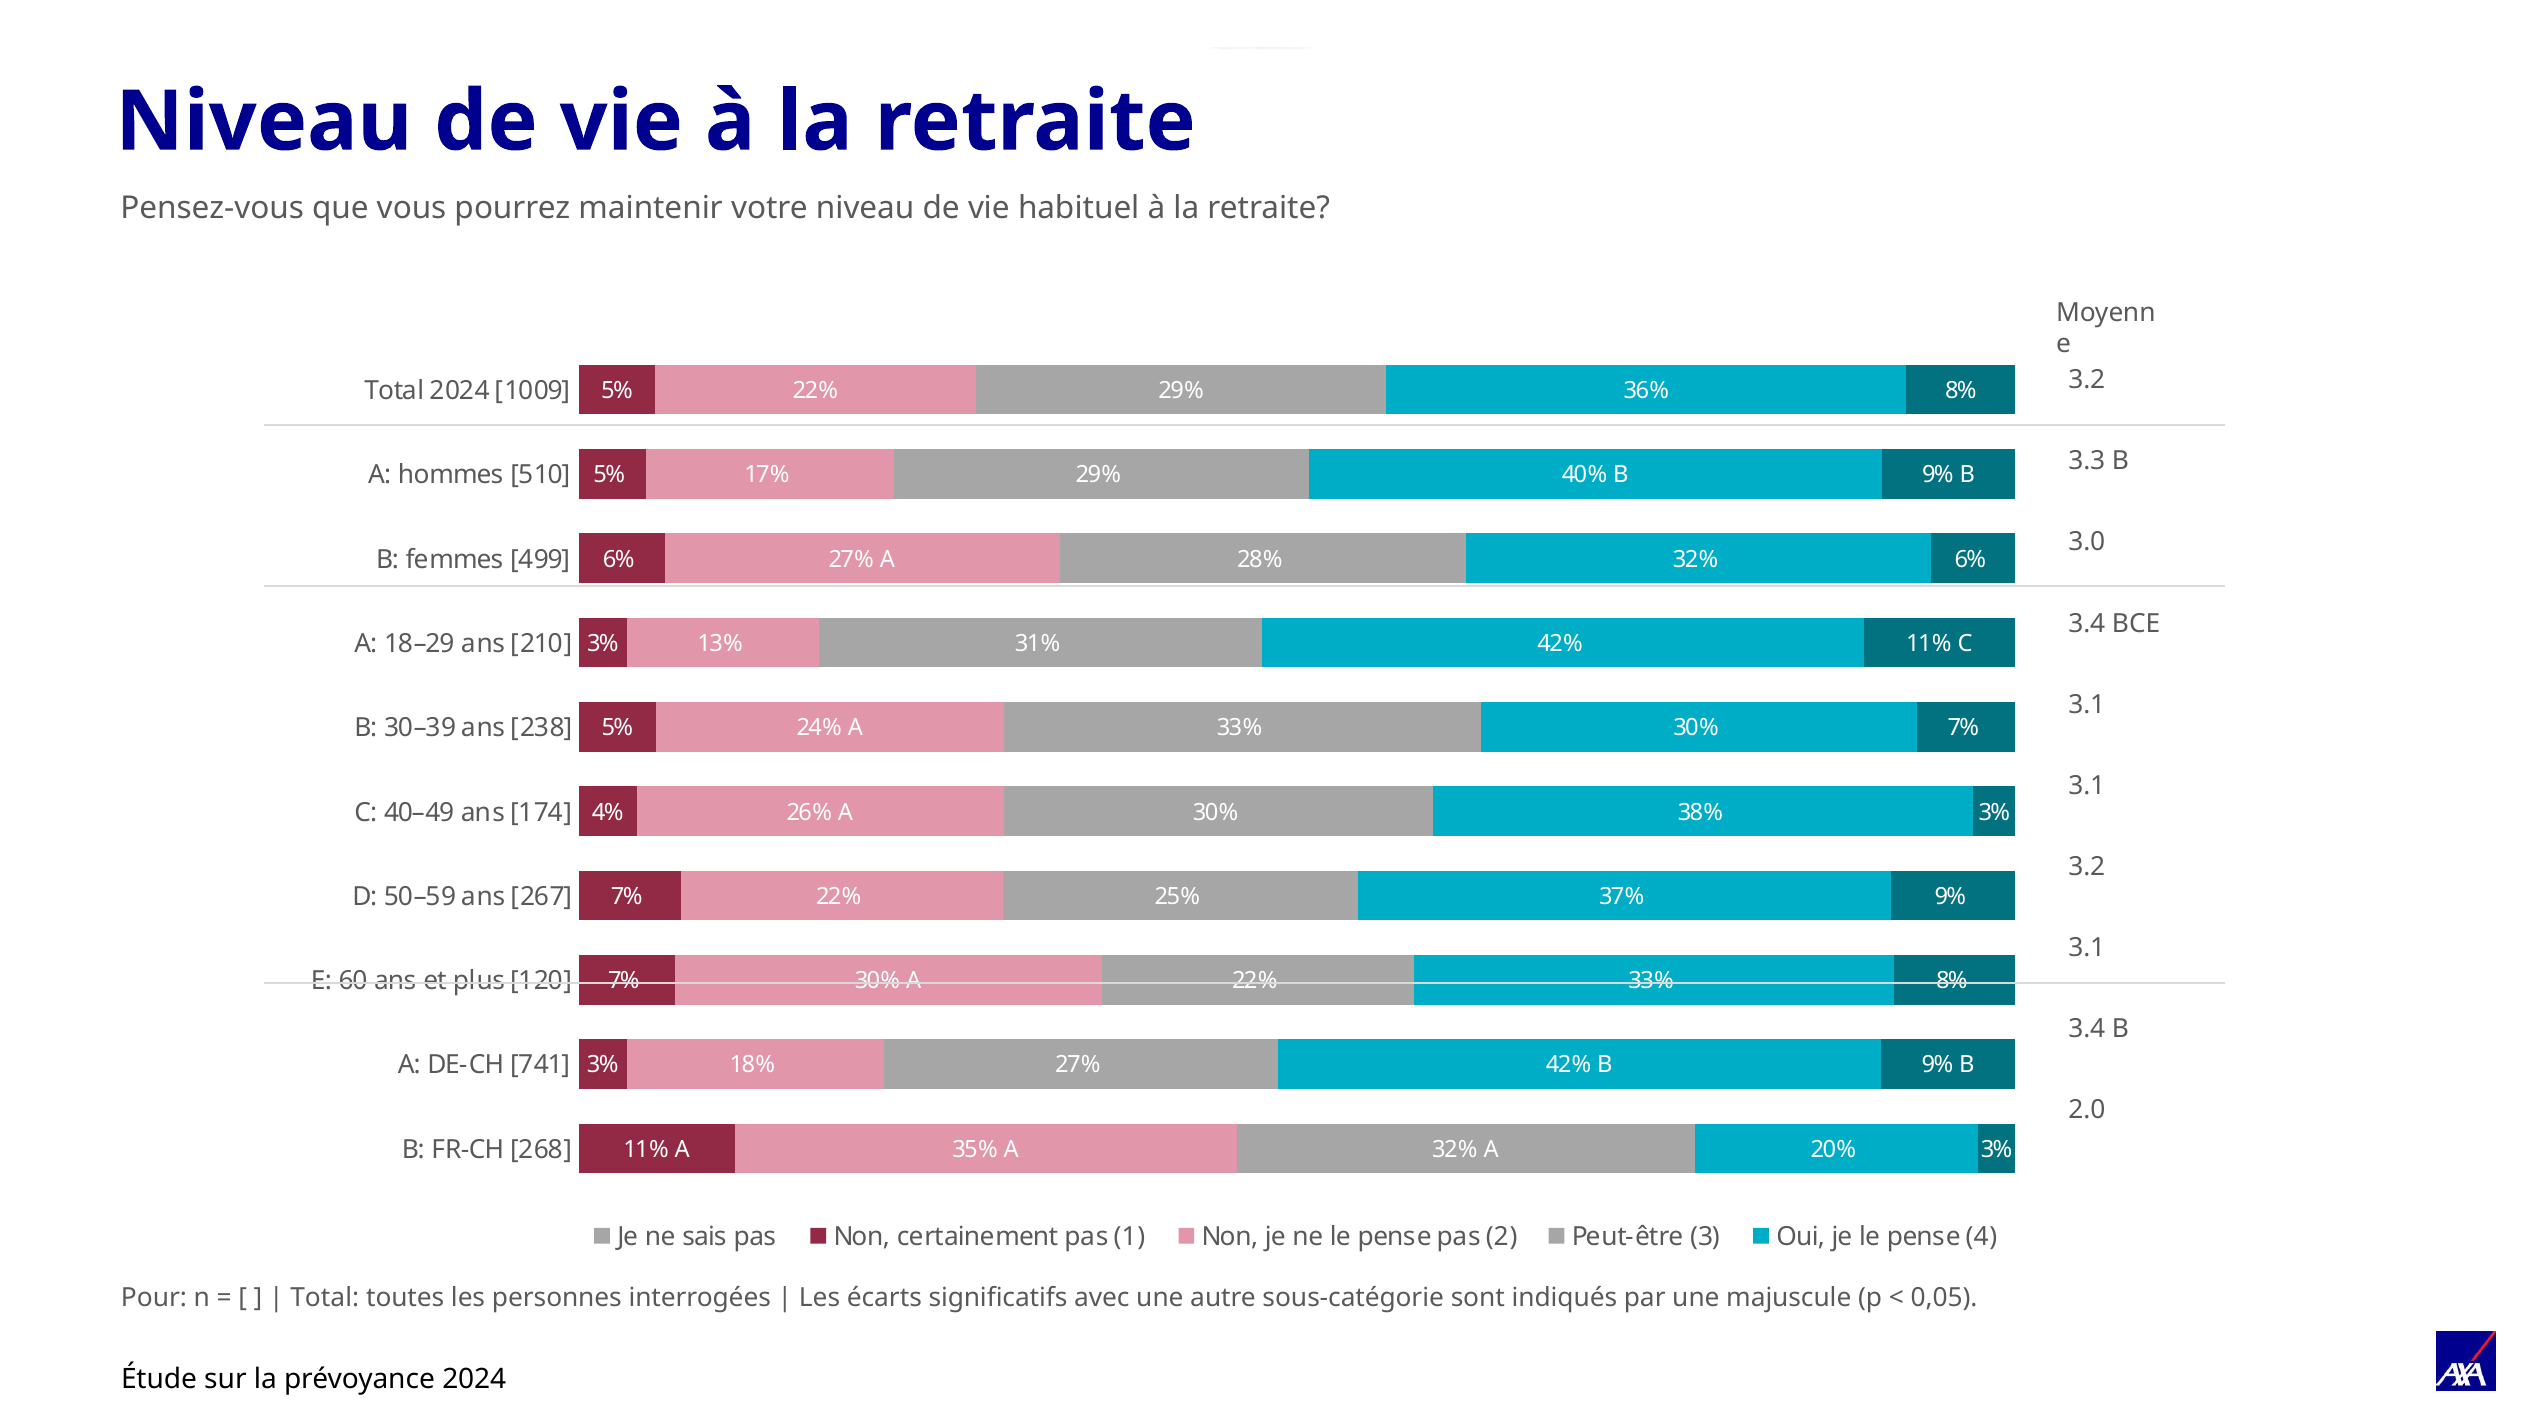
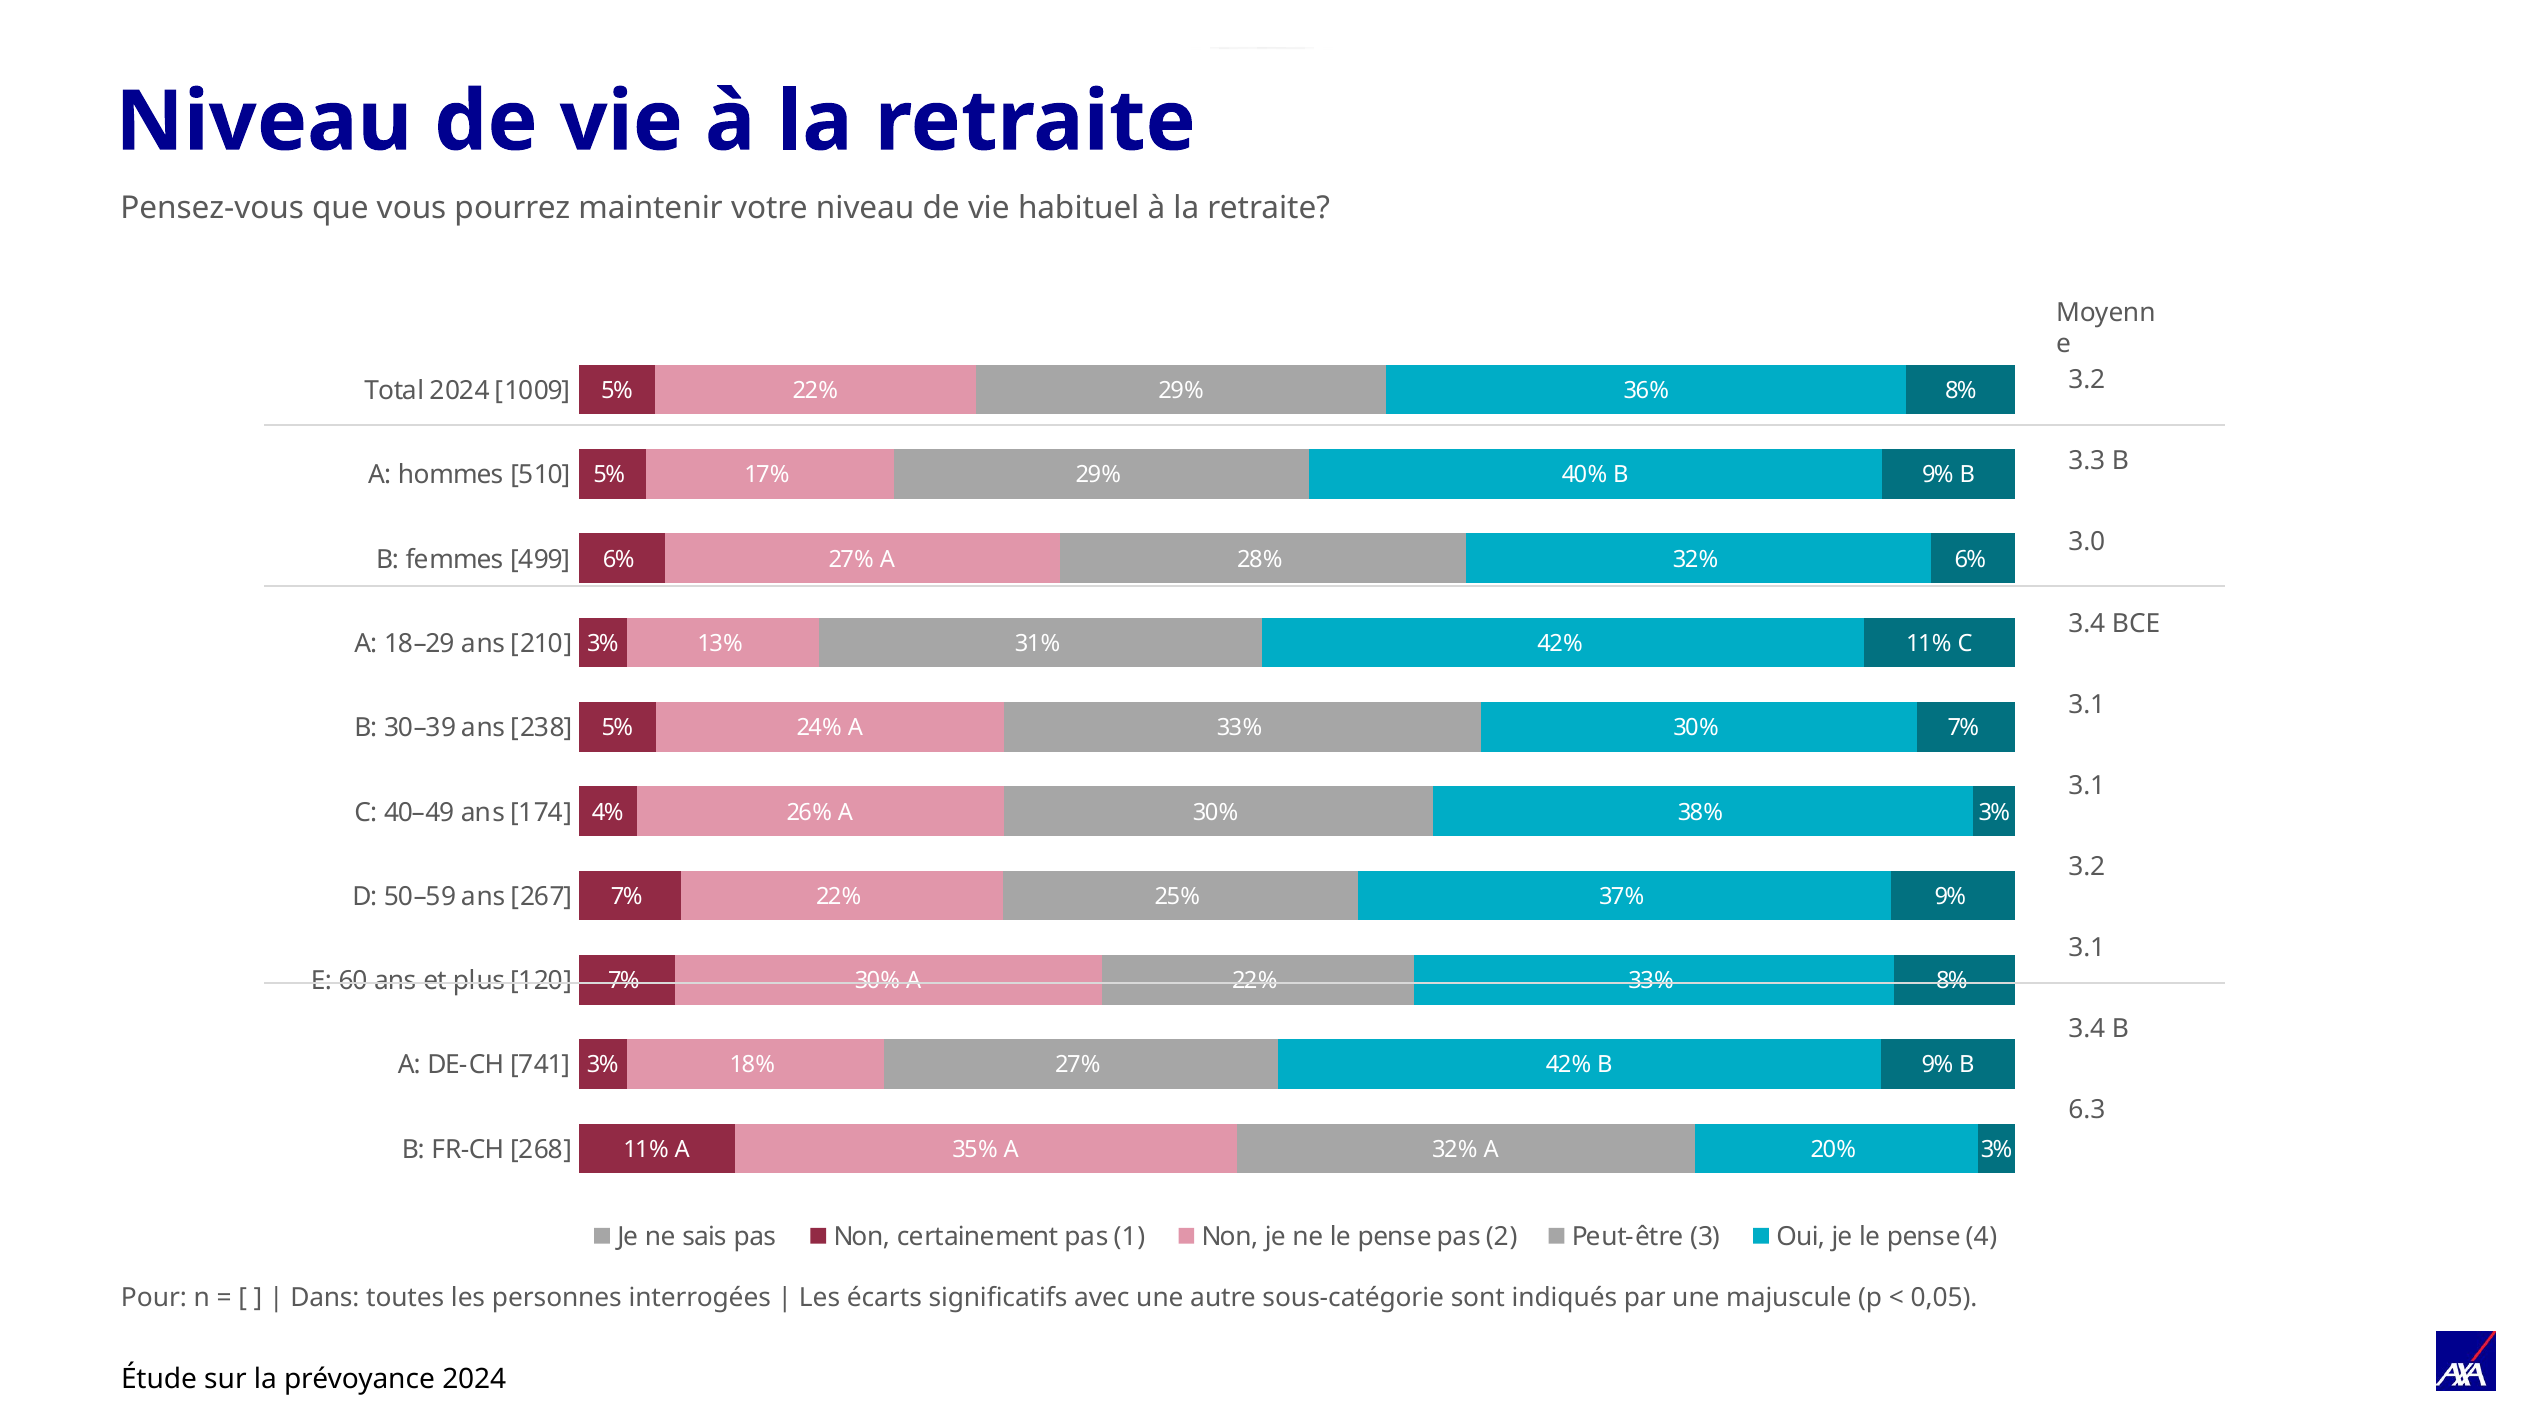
2.0: 2.0 -> 6.3
Total at (325, 1299): Total -> Dans
